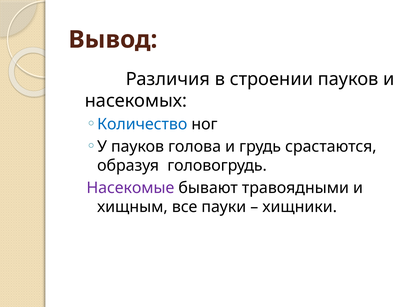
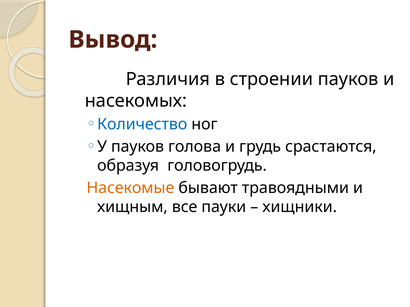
Насекомые colour: purple -> orange
